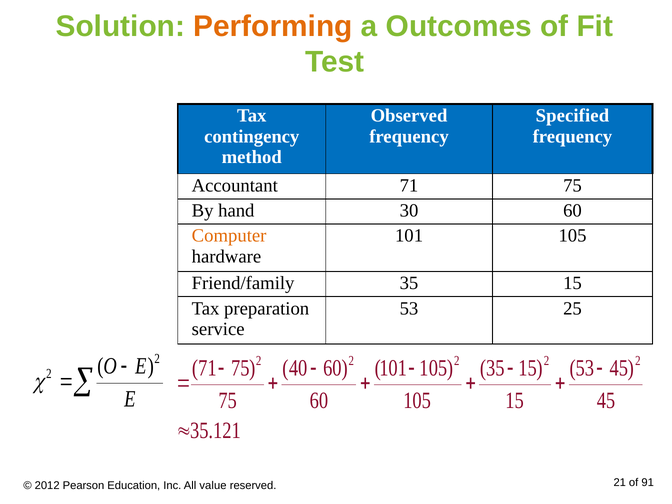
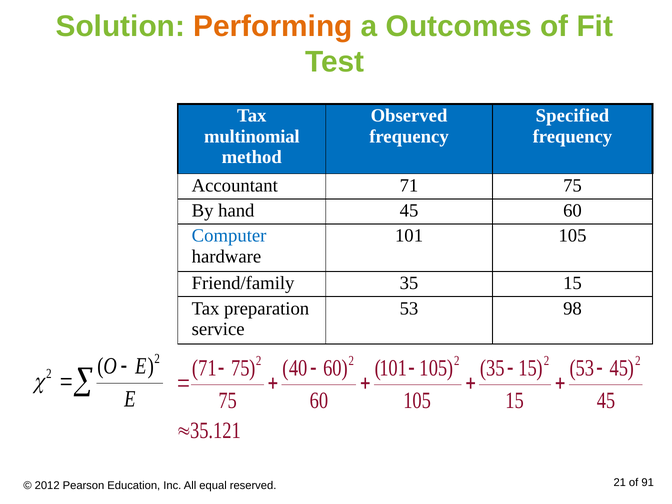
contingency: contingency -> multinomial
hand 30: 30 -> 45
Computer colour: orange -> blue
25: 25 -> 98
value: value -> equal
